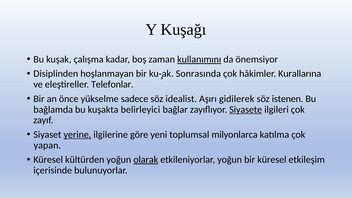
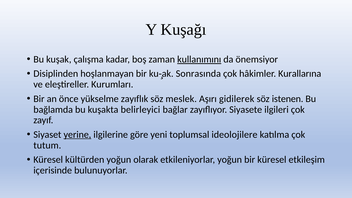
Telefonlar: Telefonlar -> Kurumları
sadece: sadece -> zayıflık
idealist: idealist -> meslek
Siyasete underline: present -> none
milyonlarca: milyonlarca -> ideolojilere
yapan: yapan -> tutum
olarak underline: present -> none
